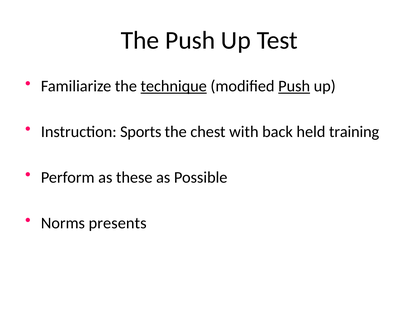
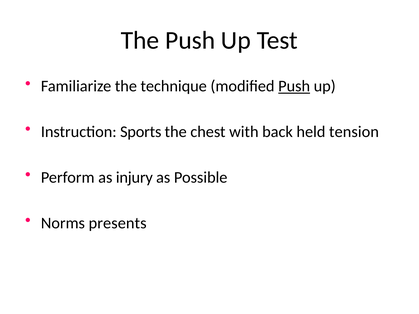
technique underline: present -> none
training: training -> tension
these: these -> injury
